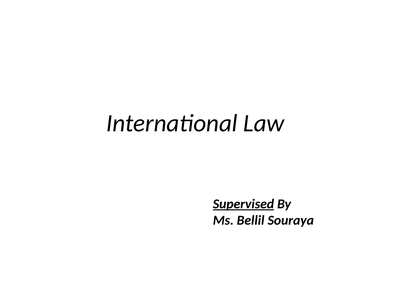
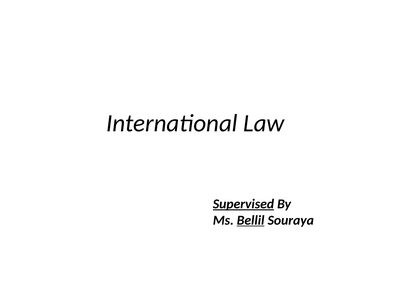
Bellil underline: none -> present
